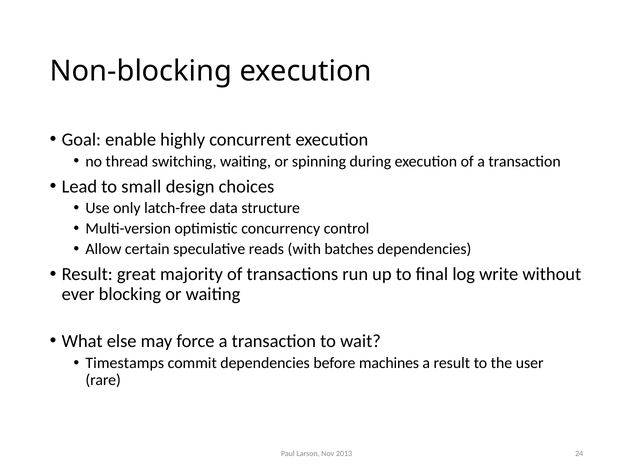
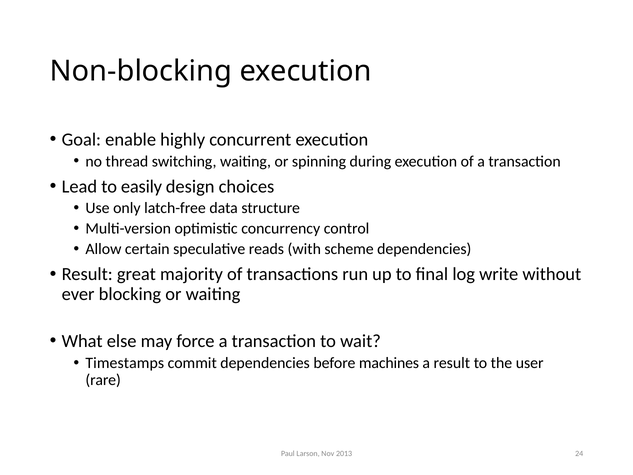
small: small -> easily
batches: batches -> scheme
